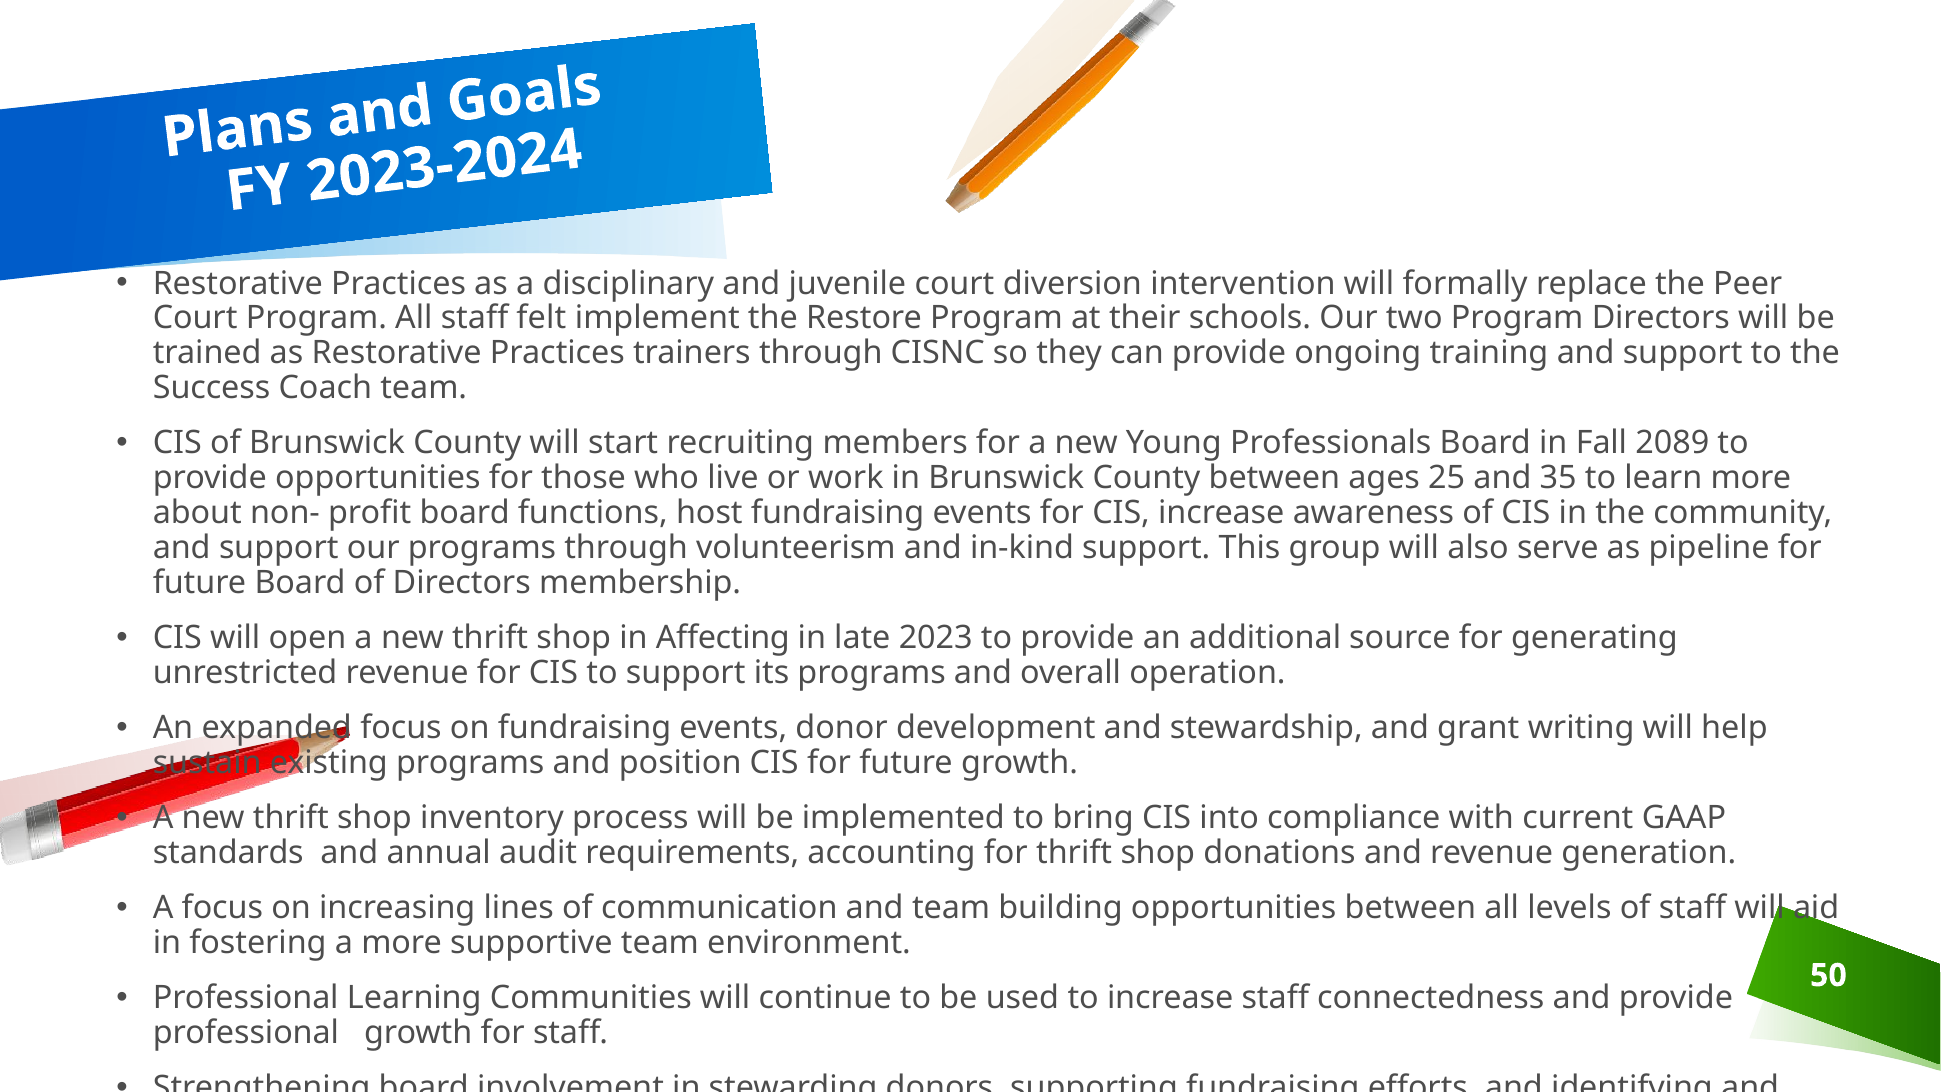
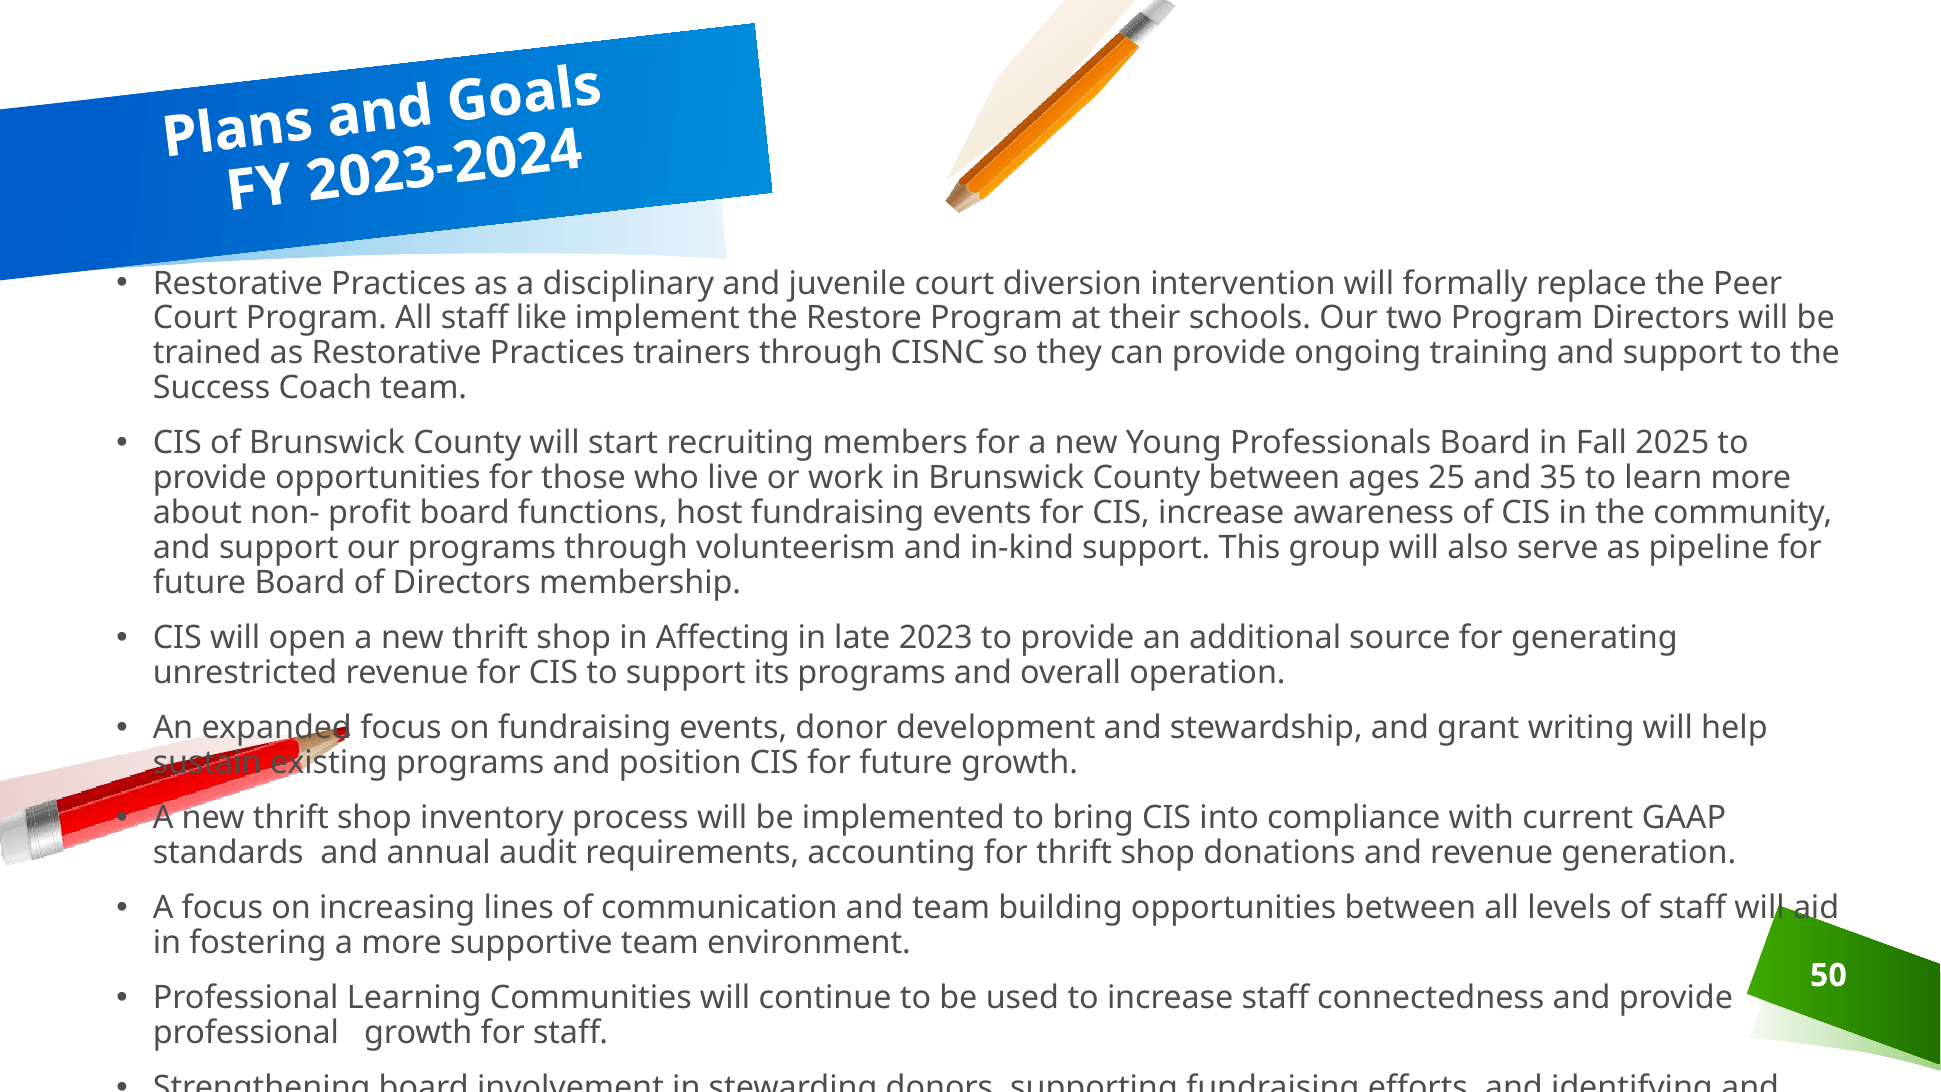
felt: felt -> like
2089: 2089 -> 2025
